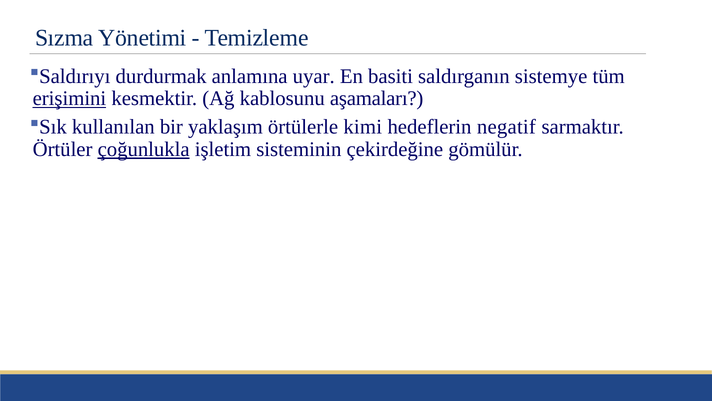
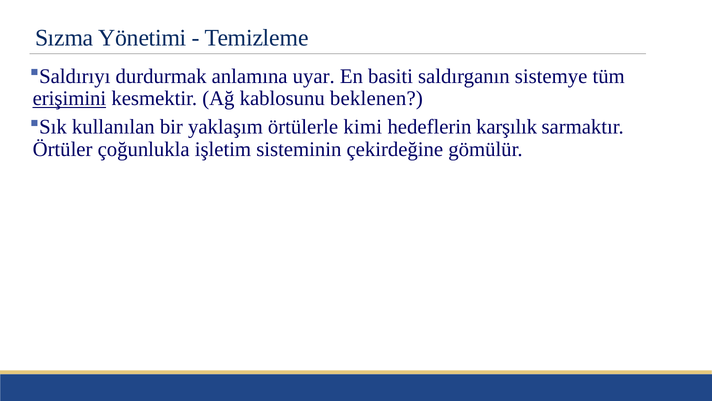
aşamaları: aşamaları -> beklenen
negatif: negatif -> karşılık
çoğunlukla underline: present -> none
